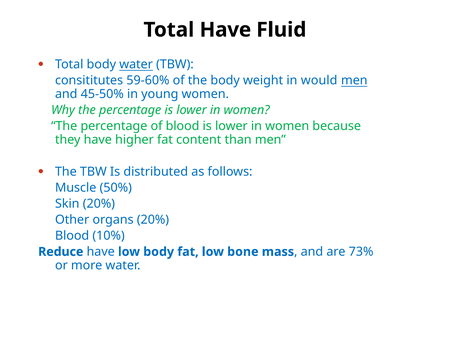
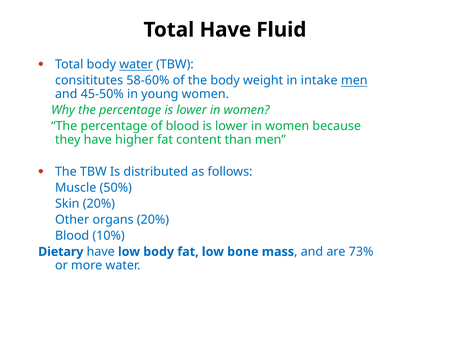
59-60%: 59-60% -> 58-60%
would: would -> intake
Reduce: Reduce -> Dietary
